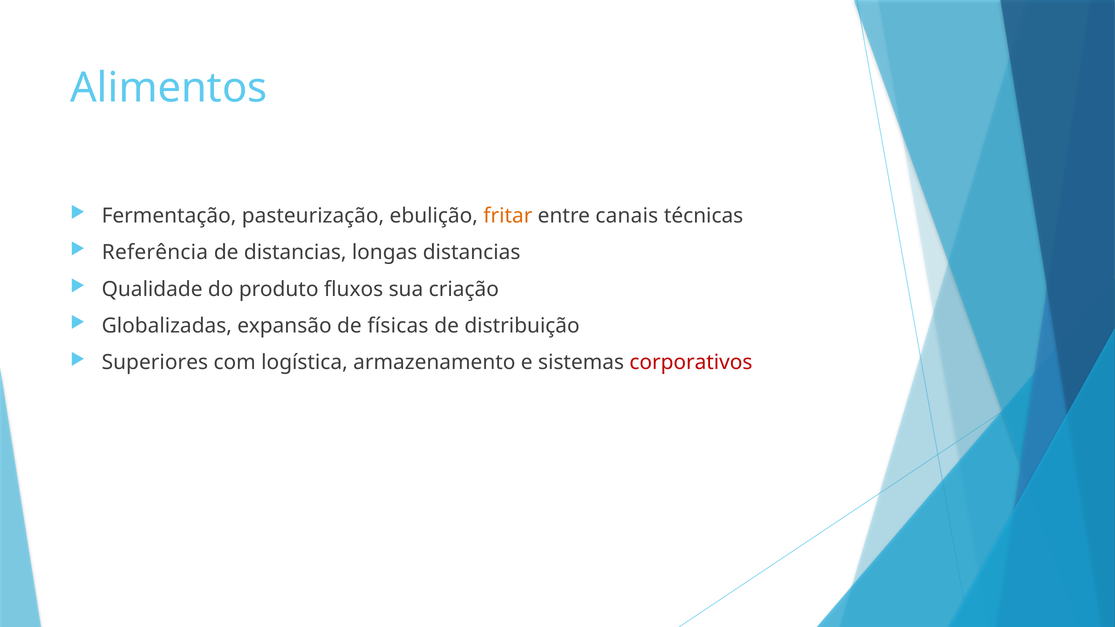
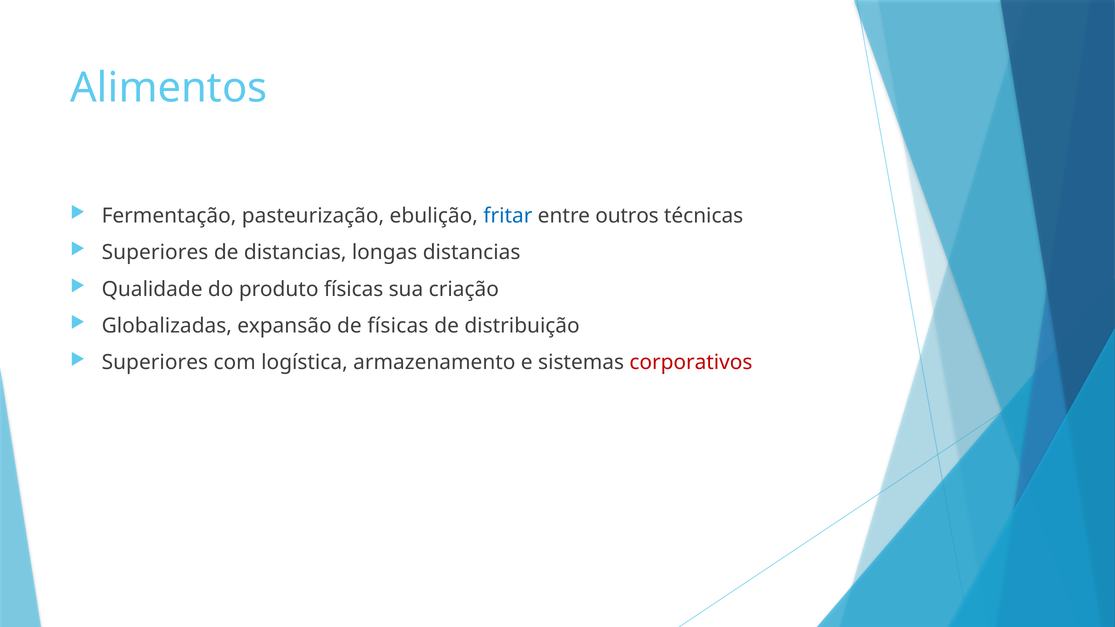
fritar colour: orange -> blue
canais: canais -> outros
Referência at (155, 253): Referência -> Superiores
produto fluxos: fluxos -> físicas
